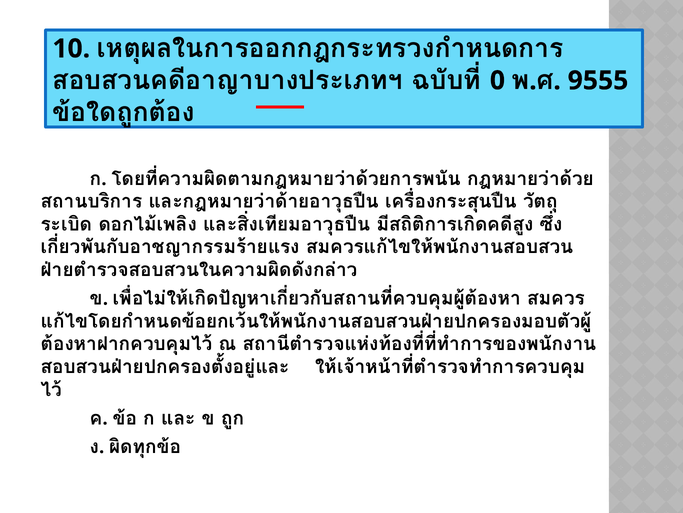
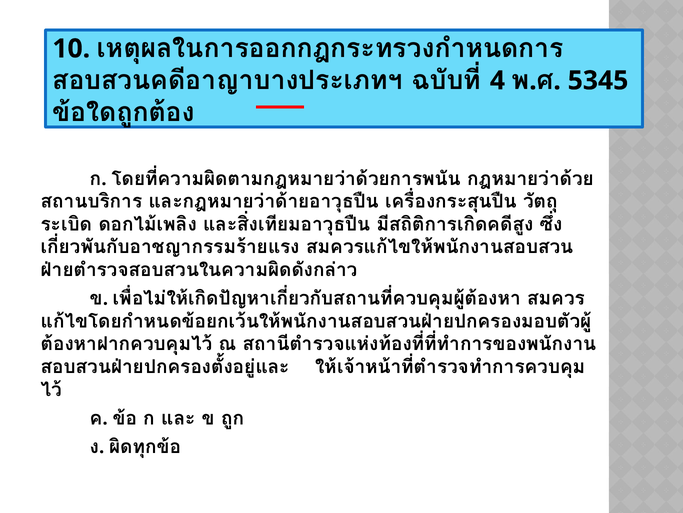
0: 0 -> 4
9555: 9555 -> 5345
